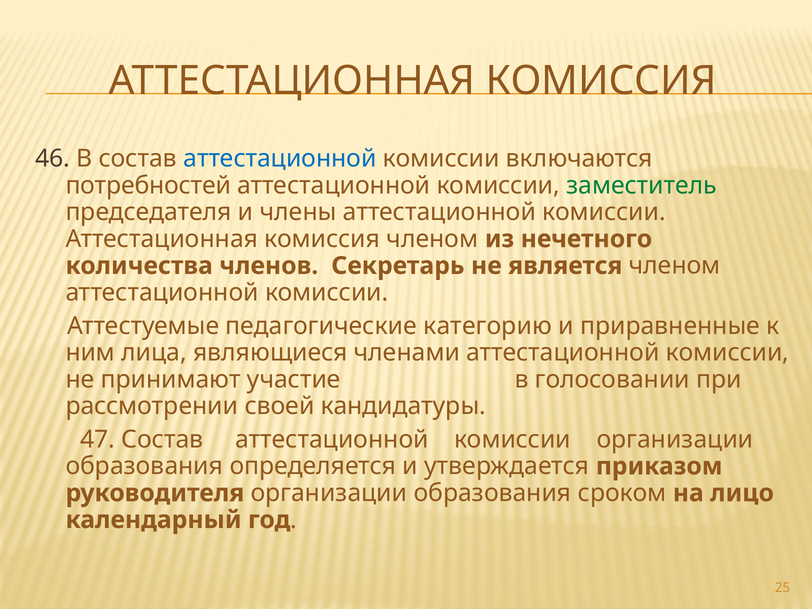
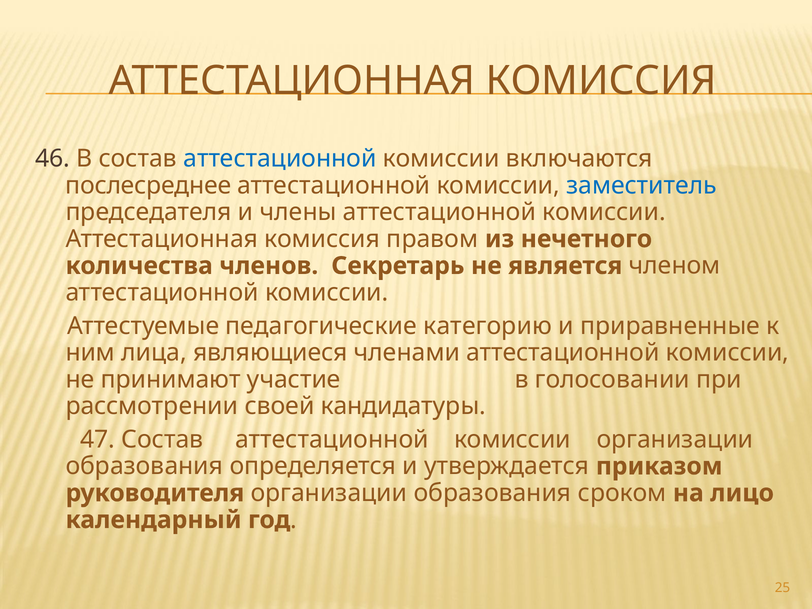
потребностей: потребностей -> послесреднее
заместитель colour: green -> blue
комиссия членом: членом -> правом
